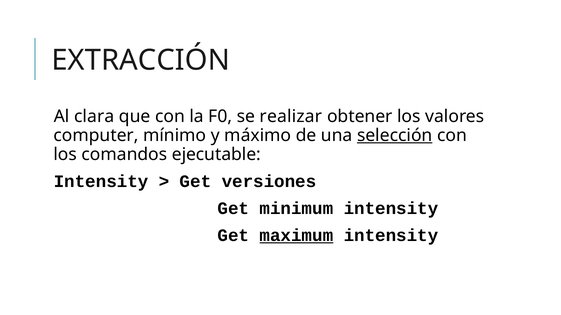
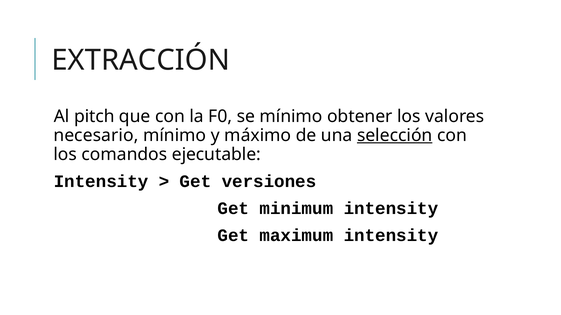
clara: clara -> pitch
se realizar: realizar -> mínimo
computer: computer -> necesario
maximum underline: present -> none
